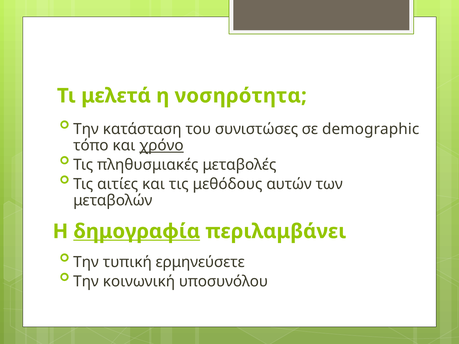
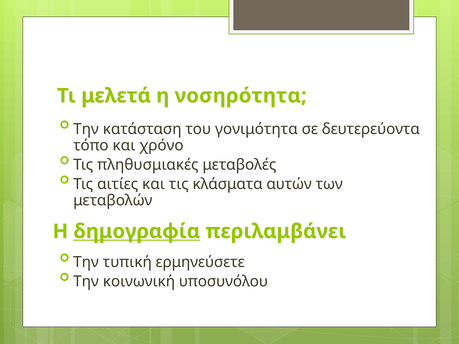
συνιστώσες: συνιστώσες -> γονιμότητα
demographic: demographic -> δευτερεύοντα
χρόνο underline: present -> none
μεθόδους: μεθόδους -> κλάσματα
